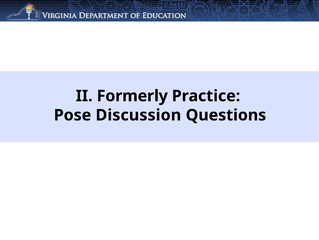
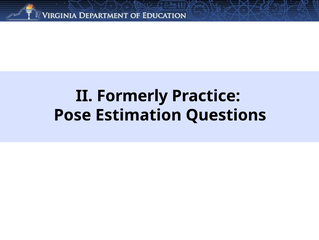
Discussion: Discussion -> Estimation
